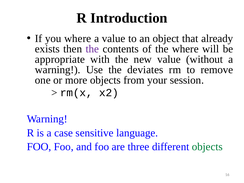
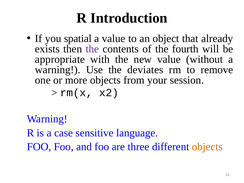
you where: where -> spatial
the where: where -> fourth
objects at (207, 147) colour: green -> orange
